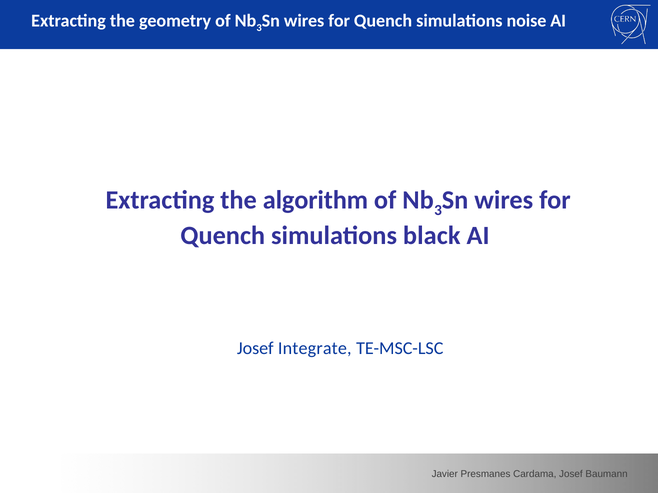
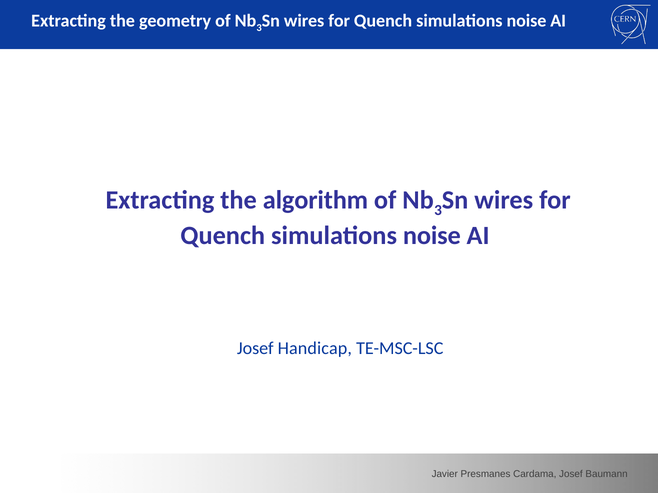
black at (432, 236): black -> noise
Integrate: Integrate -> Handicap
